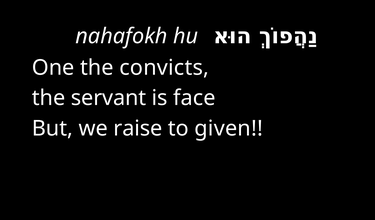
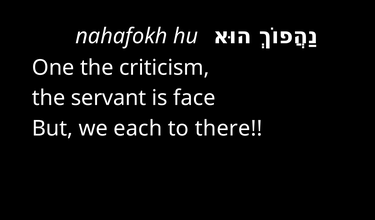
convicts: convicts -> criticism
raise: raise -> each
given: given -> there
